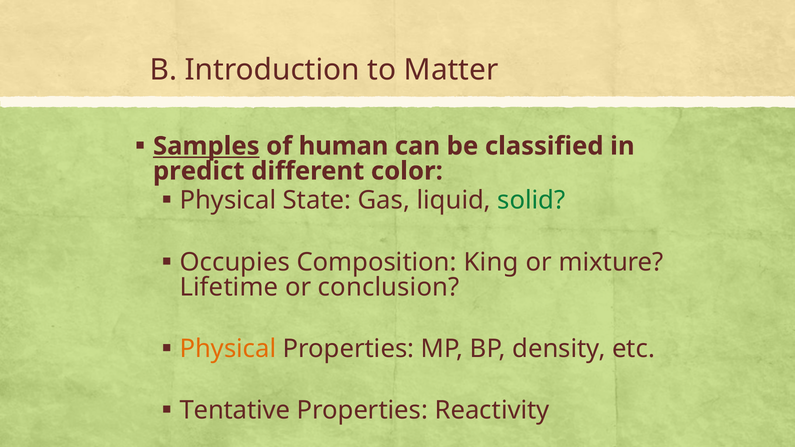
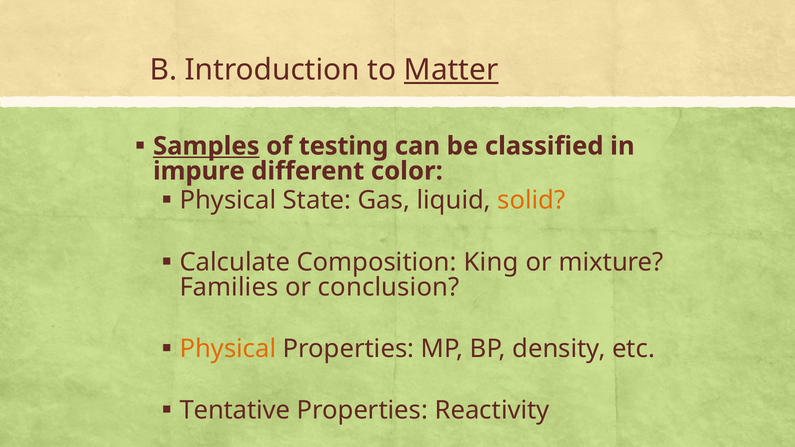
Matter underline: none -> present
human: human -> testing
predict: predict -> impure
solid colour: green -> orange
Occupies: Occupies -> Calculate
Lifetime: Lifetime -> Families
